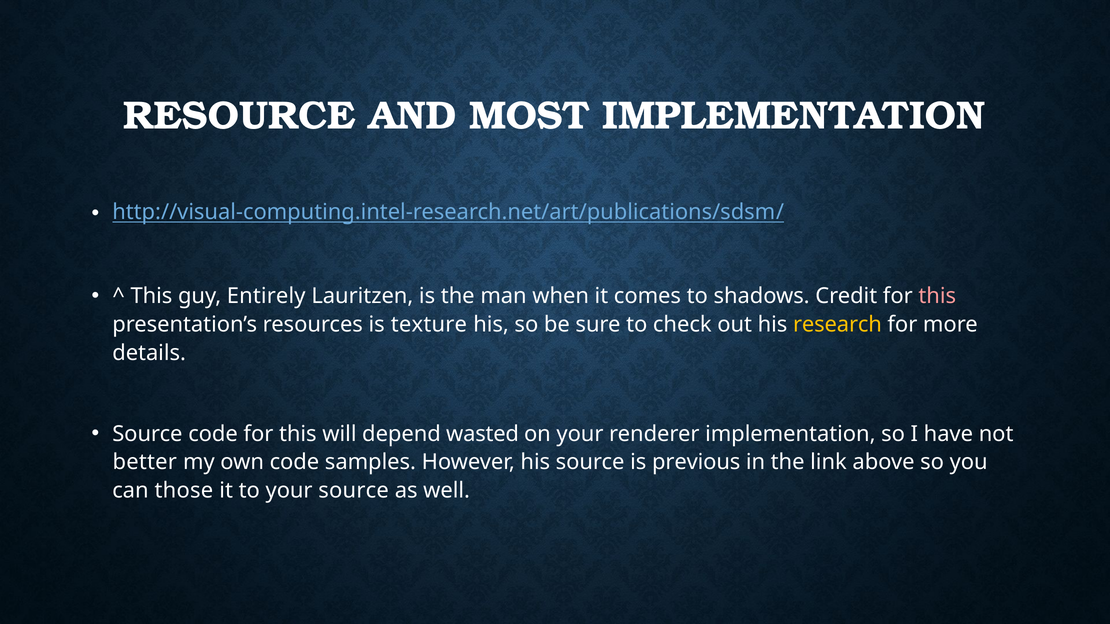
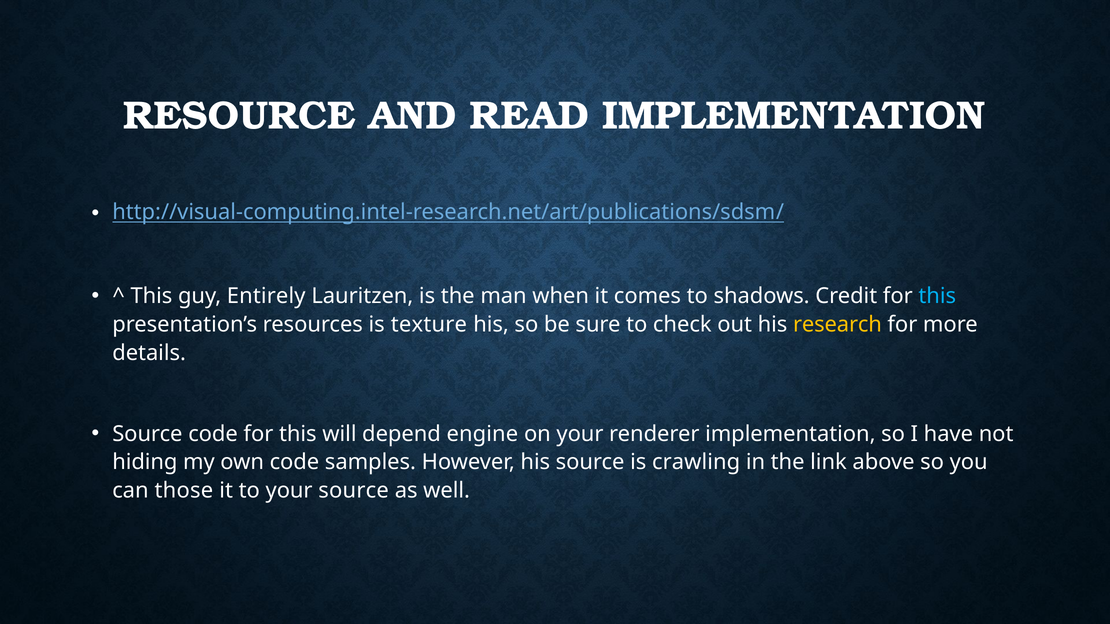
MOST: MOST -> READ
this at (937, 296) colour: pink -> light blue
wasted: wasted -> engine
better: better -> hiding
previous: previous -> crawling
